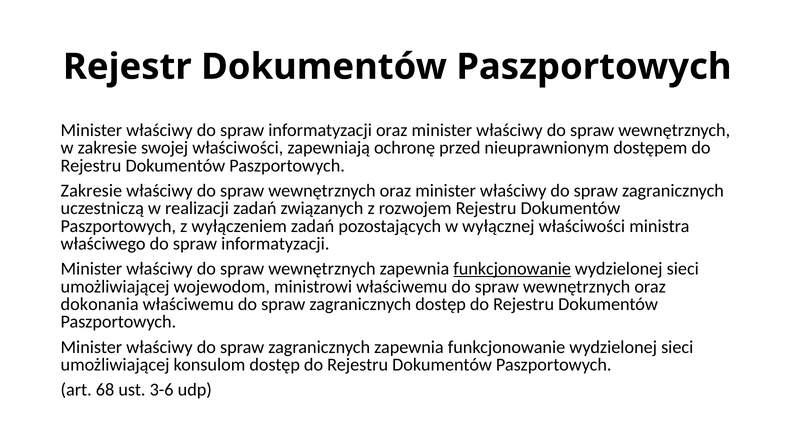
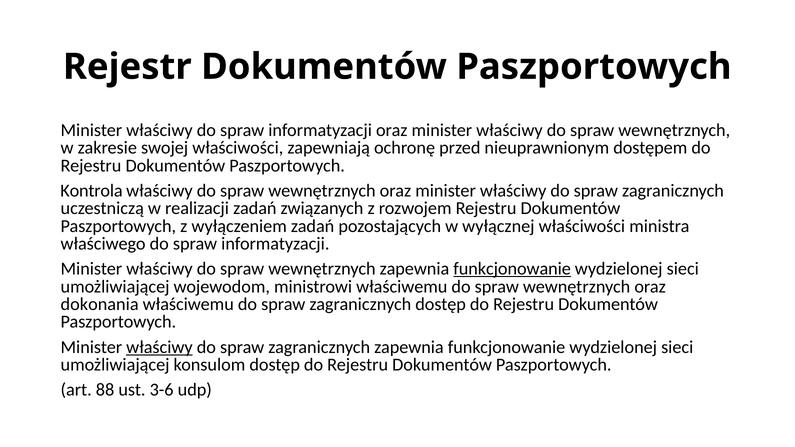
Zakresie at (91, 191): Zakresie -> Kontrola
właściwy at (159, 347) underline: none -> present
68: 68 -> 88
